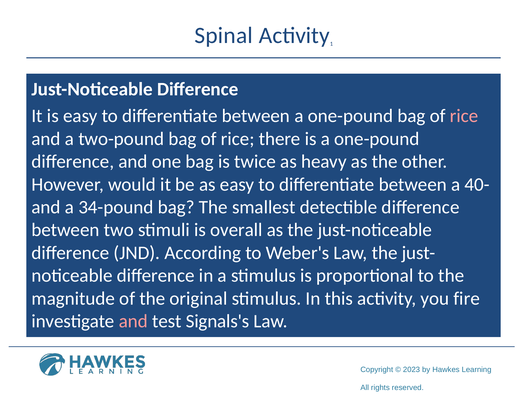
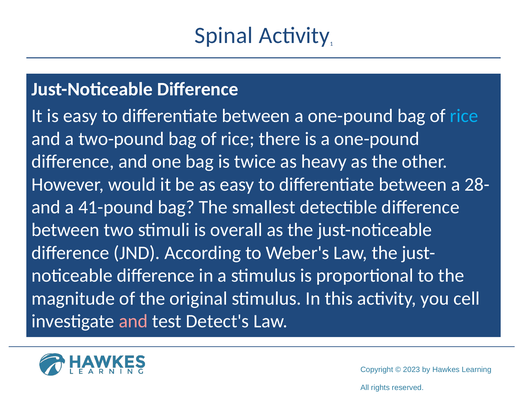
rice at (464, 116) colour: pink -> light blue
40-: 40- -> 28-
34-pound: 34-pound -> 41-pound
fire: fire -> cell
Signals's: Signals's -> Detect's
